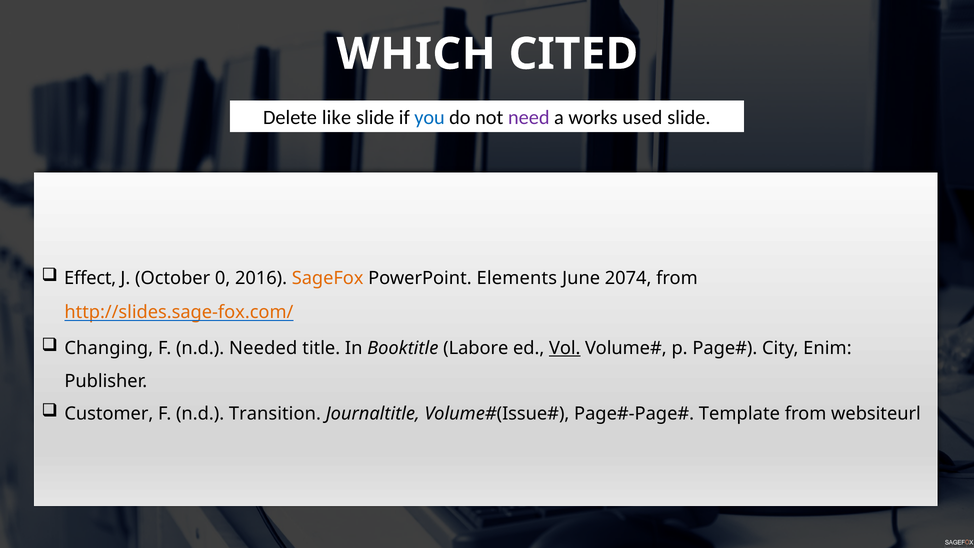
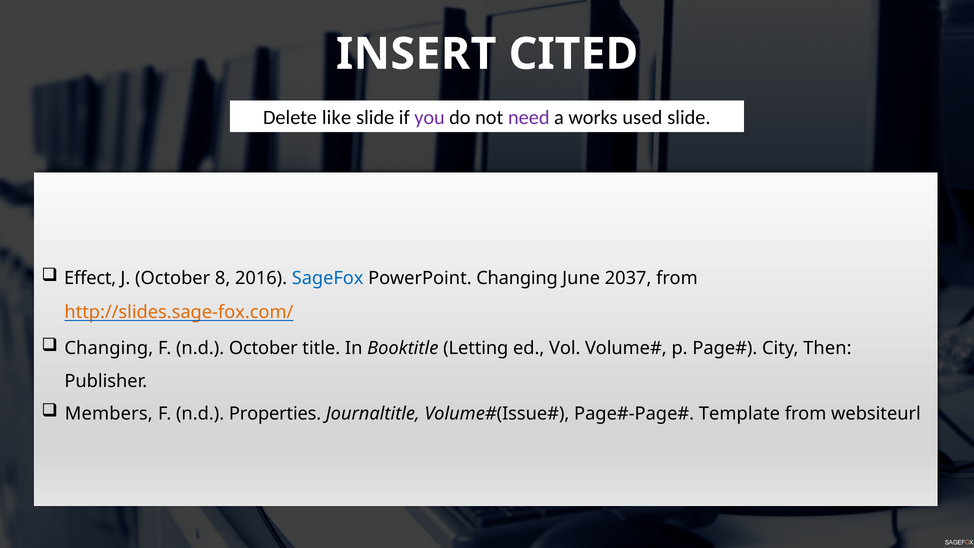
WHICH: WHICH -> INSERT
you colour: blue -> purple
0: 0 -> 8
SageFox colour: orange -> blue
PowerPoint Elements: Elements -> Changing
2074: 2074 -> 2037
n.d Needed: Needed -> October
Labore: Labore -> Letting
Vol underline: present -> none
Enim: Enim -> Then
Customer: Customer -> Members
Transition: Transition -> Properties
